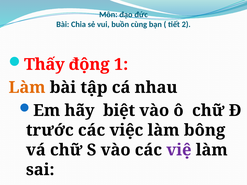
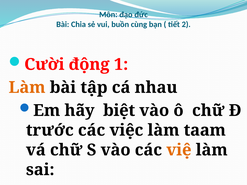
Thấy: Thấy -> Cười
bông: bông -> taam
việ colour: purple -> orange
